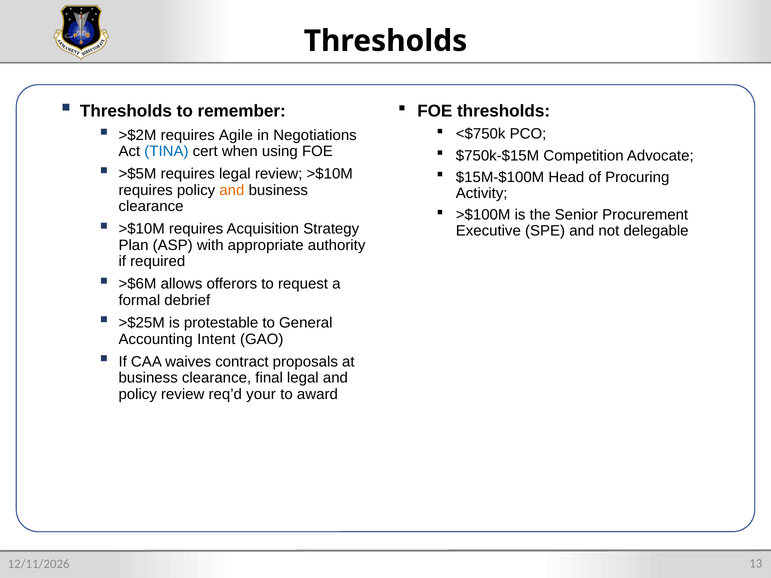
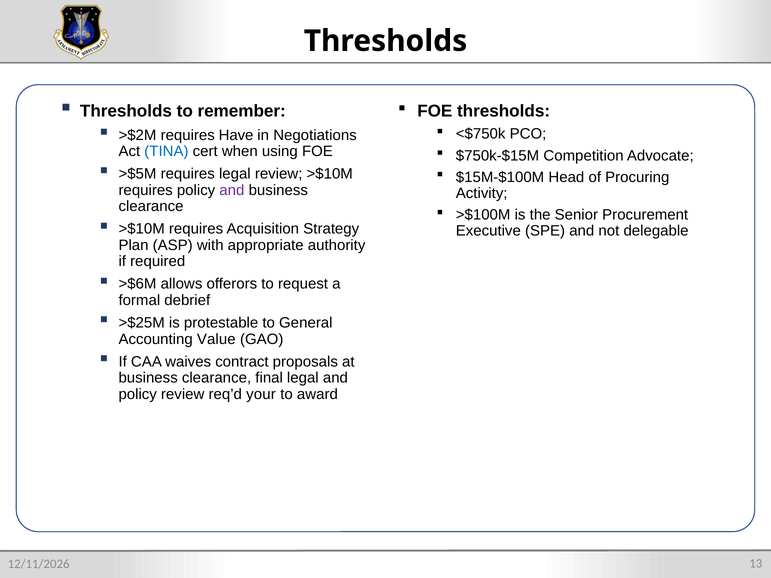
Agile: Agile -> Have
and at (232, 190) colour: orange -> purple
Intent: Intent -> Value
